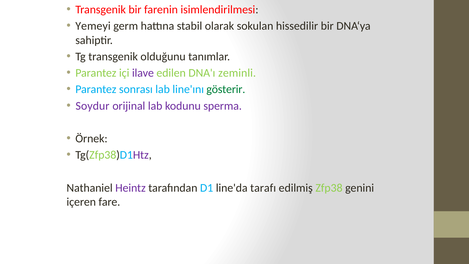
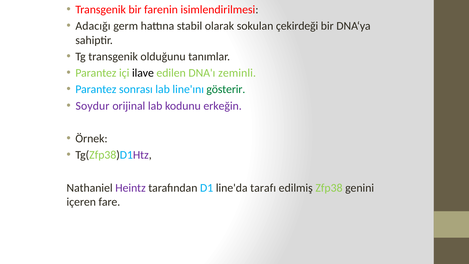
Yemeyi: Yemeyi -> Adacığı
hissedilir: hissedilir -> çekirdeği
ilave colour: purple -> black
sperma: sperma -> erkeğin
